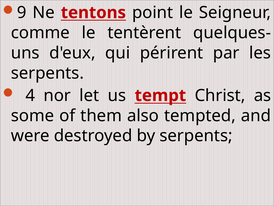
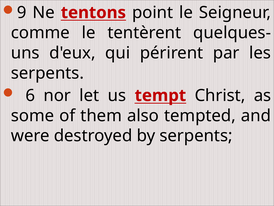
4: 4 -> 6
